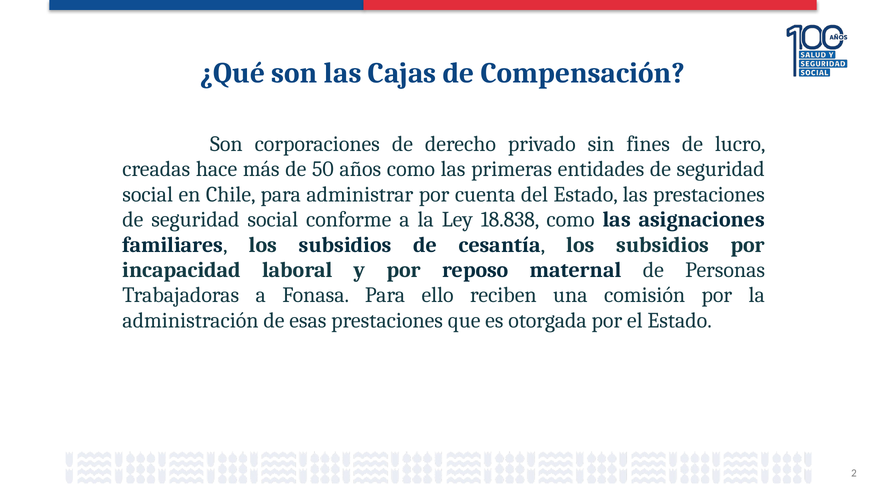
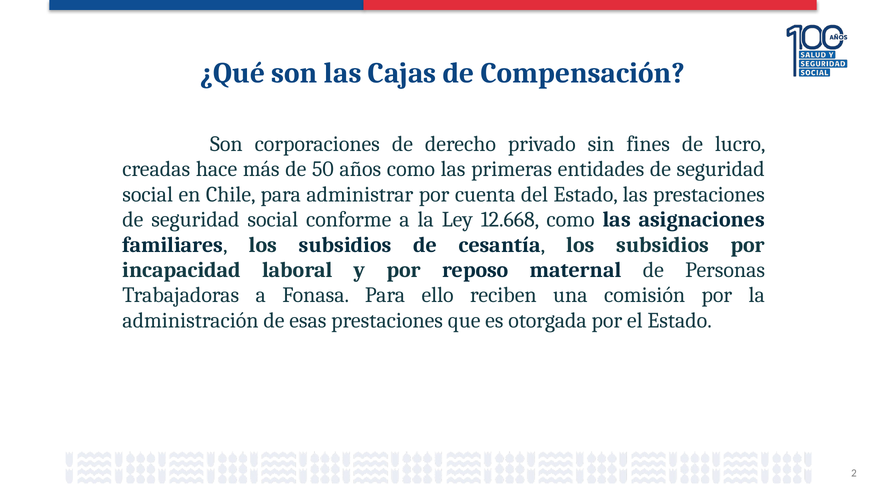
18.838: 18.838 -> 12.668
